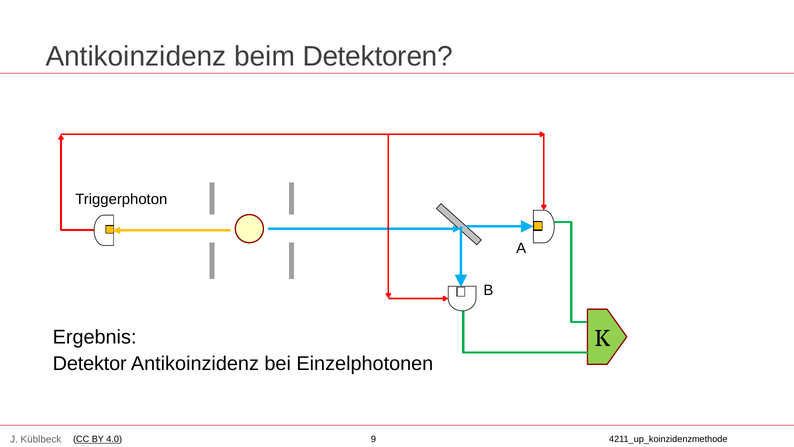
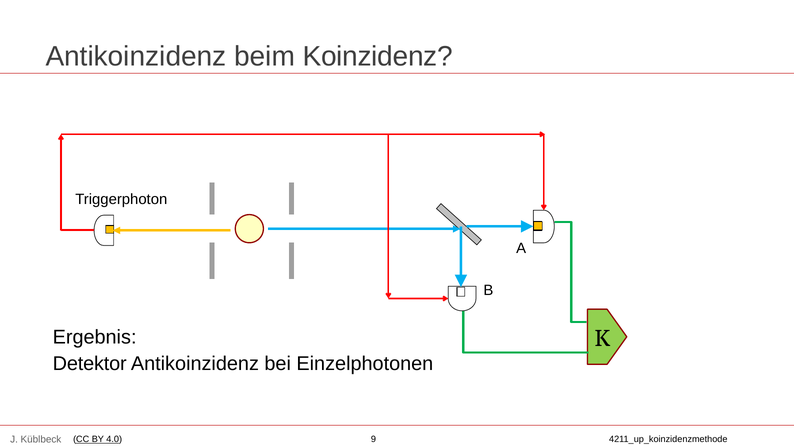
Detektoren: Detektoren -> Koinzidenz
